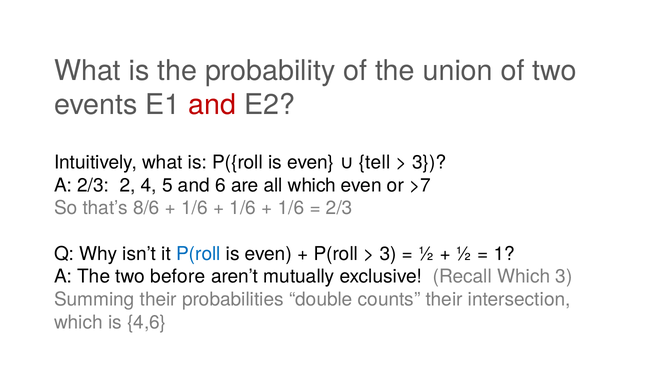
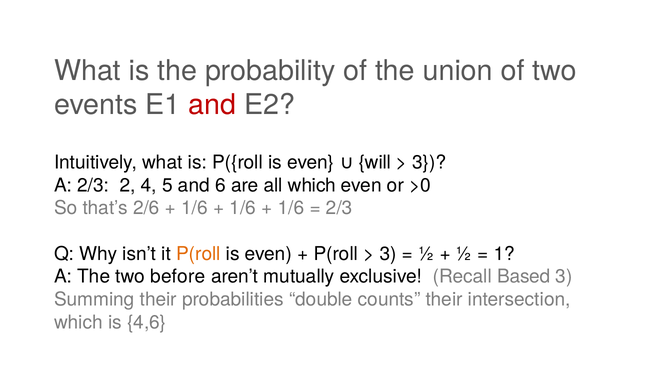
tell: tell -> will
>7: >7 -> >0
8/6: 8/6 -> 2/6
P(roll at (198, 254) colour: blue -> orange
Recall Which: Which -> Based
